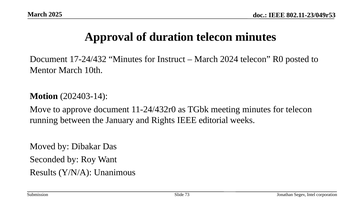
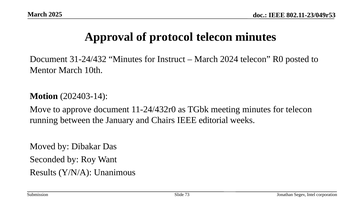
duration: duration -> protocol
17-24/432: 17-24/432 -> 31-24/432
Rights: Rights -> Chairs
